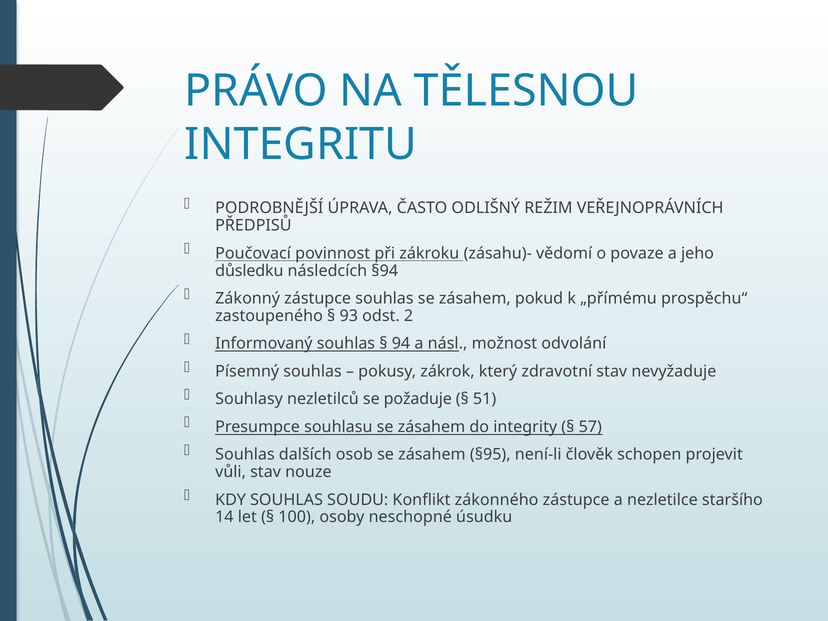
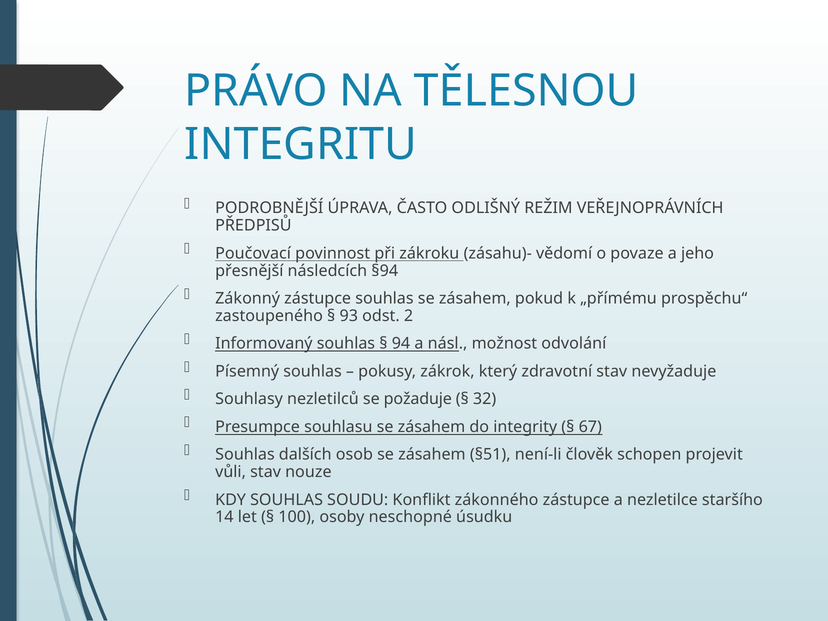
důsledku: důsledku -> přesnější
51: 51 -> 32
57: 57 -> 67
§95: §95 -> §51
